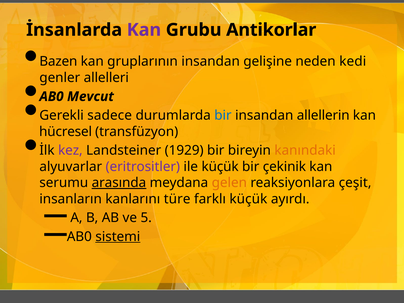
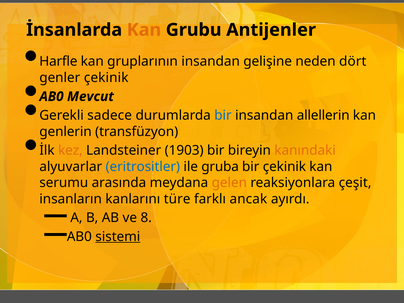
Kan at (144, 30) colour: purple -> orange
Antikorlar: Antikorlar -> Antijenler
Bazen: Bazen -> Harfle
kedi: kedi -> dört
genler allelleri: allelleri -> çekinik
hücresel: hücresel -> genlerin
kez colour: purple -> orange
1929: 1929 -> 1903
eritrositler colour: purple -> blue
ile küçük: küçük -> gruba
arasında underline: present -> none
farklı küçük: küçük -> ancak
5: 5 -> 8
